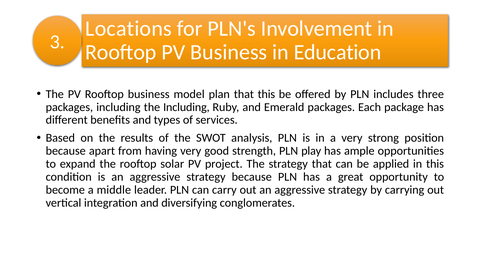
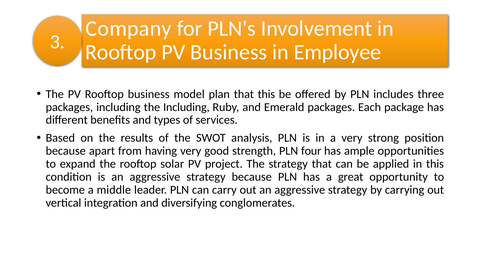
Locations: Locations -> Company
Education: Education -> Employee
play: play -> four
